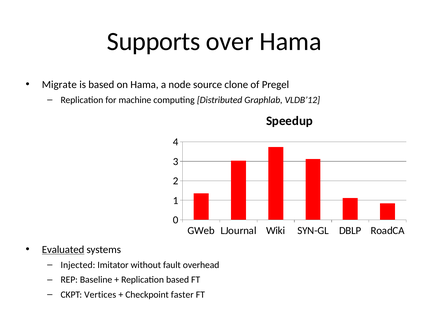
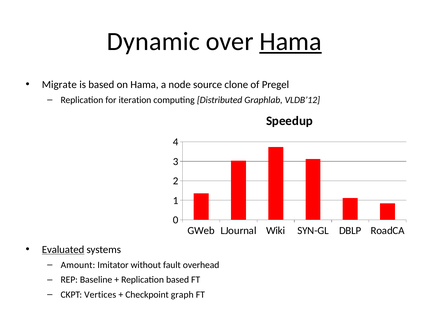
Supports: Supports -> Dynamic
Hama at (291, 42) underline: none -> present
machine: machine -> iteration
Injected: Injected -> Amount
faster: faster -> graph
